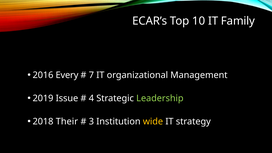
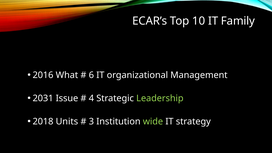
Every: Every -> What
7: 7 -> 6
2019: 2019 -> 2031
Their: Their -> Units
wide colour: yellow -> light green
